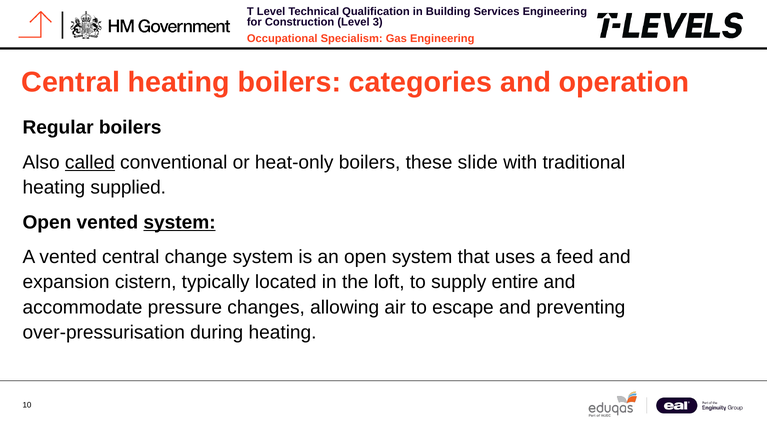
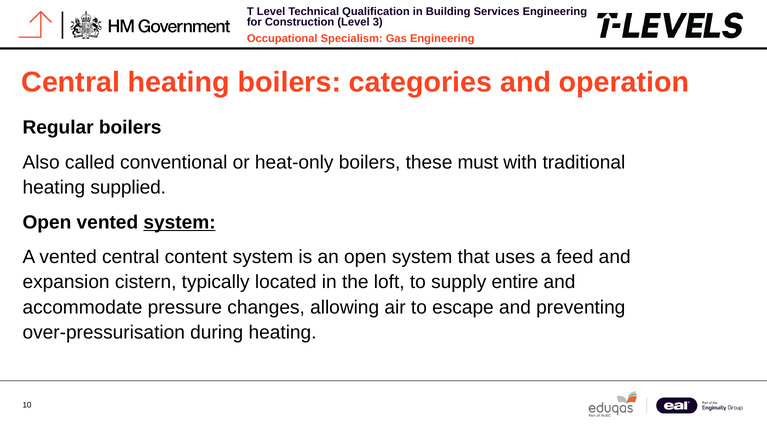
called underline: present -> none
slide: slide -> must
change: change -> content
